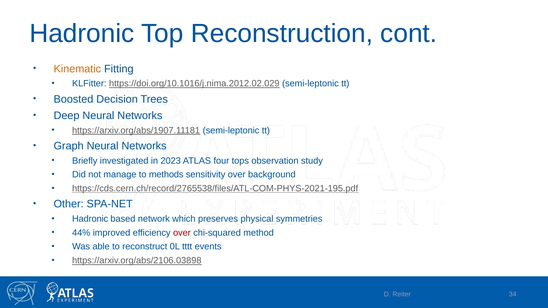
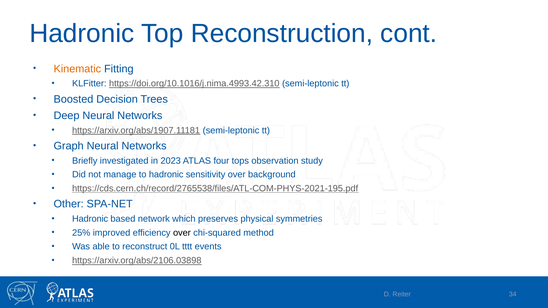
https://doi.org/10.1016/j.nima.2012.02.029: https://doi.org/10.1016/j.nima.2012.02.029 -> https://doi.org/10.1016/j.nima.4993.42.310
to methods: methods -> hadronic
44%: 44% -> 25%
over at (182, 233) colour: red -> black
